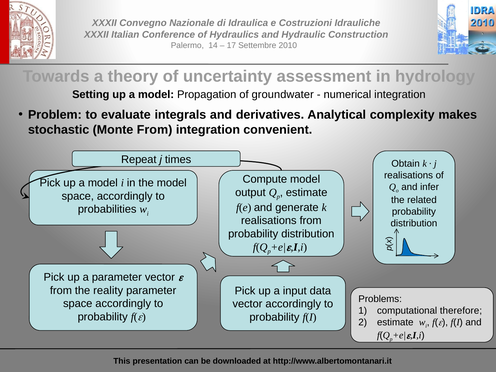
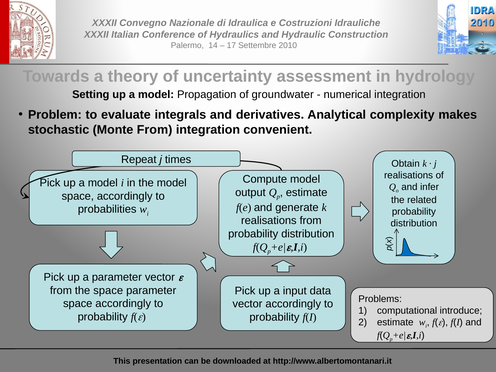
the reality: reality -> space
therefore: therefore -> introduce
